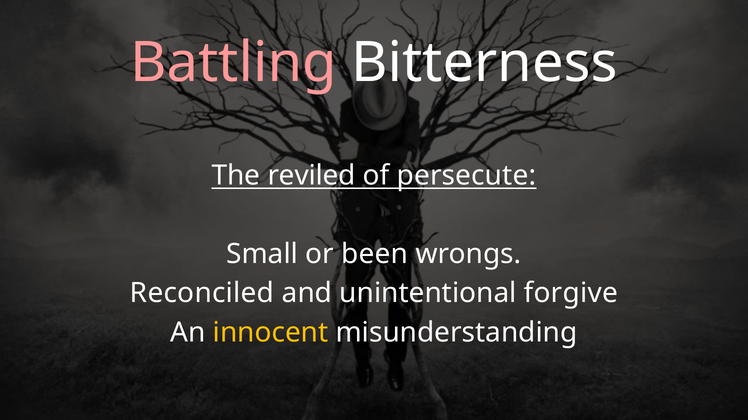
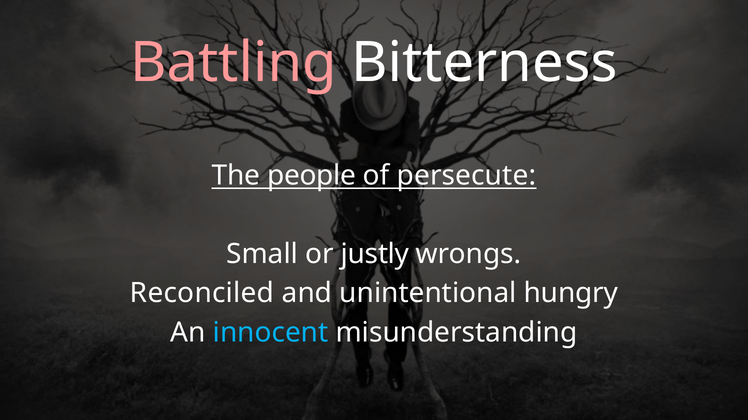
reviled: reviled -> people
been: been -> justly
forgive: forgive -> hungry
innocent colour: yellow -> light blue
